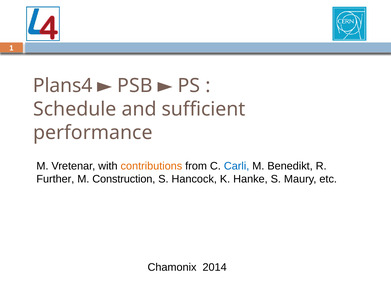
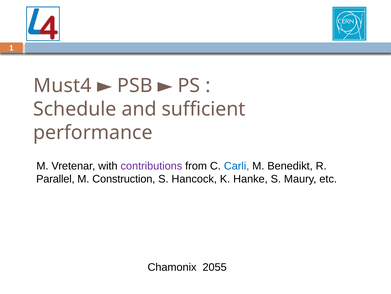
Plans4: Plans4 -> Must4
contributions colour: orange -> purple
Further: Further -> Parallel
2014: 2014 -> 2055
